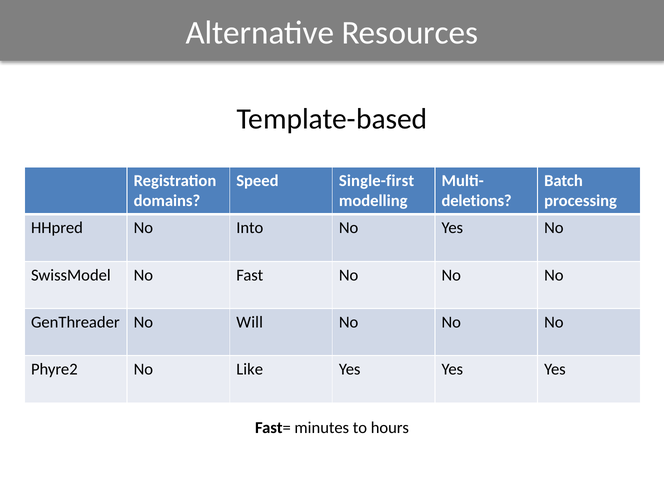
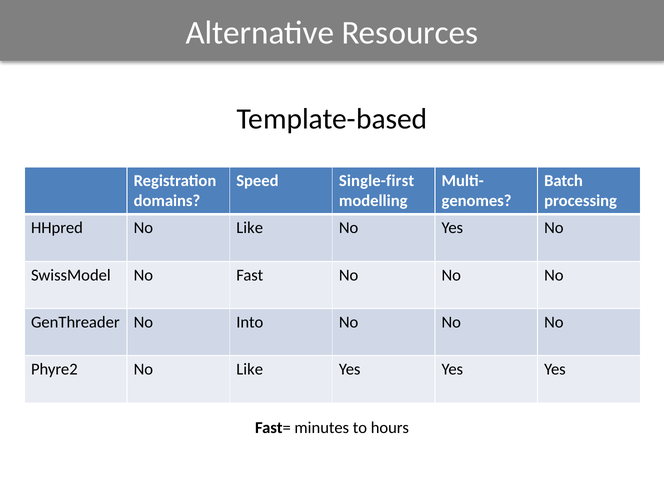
deletions: deletions -> genomes
HHpred No Into: Into -> Like
Will: Will -> Into
